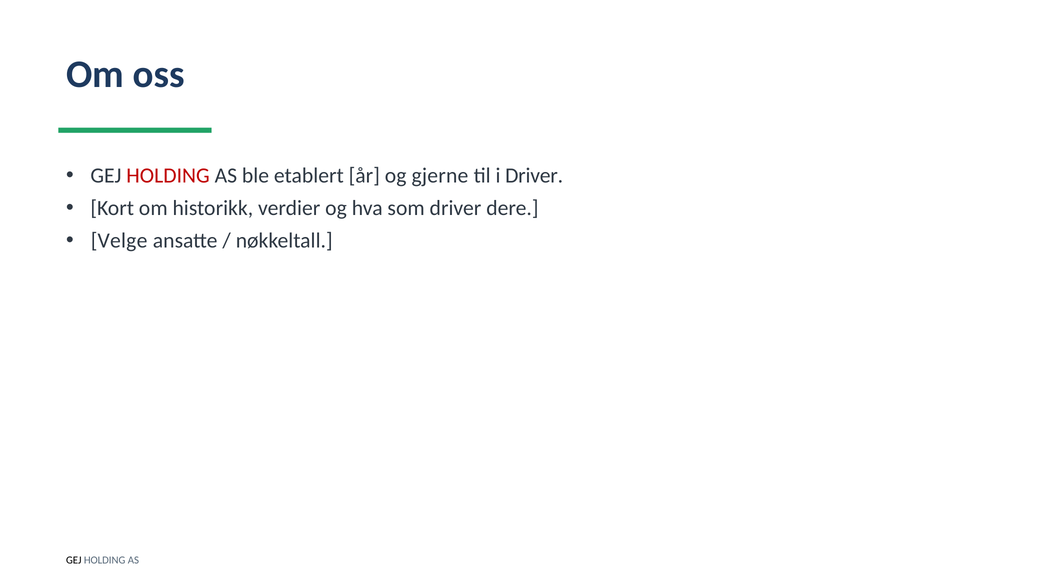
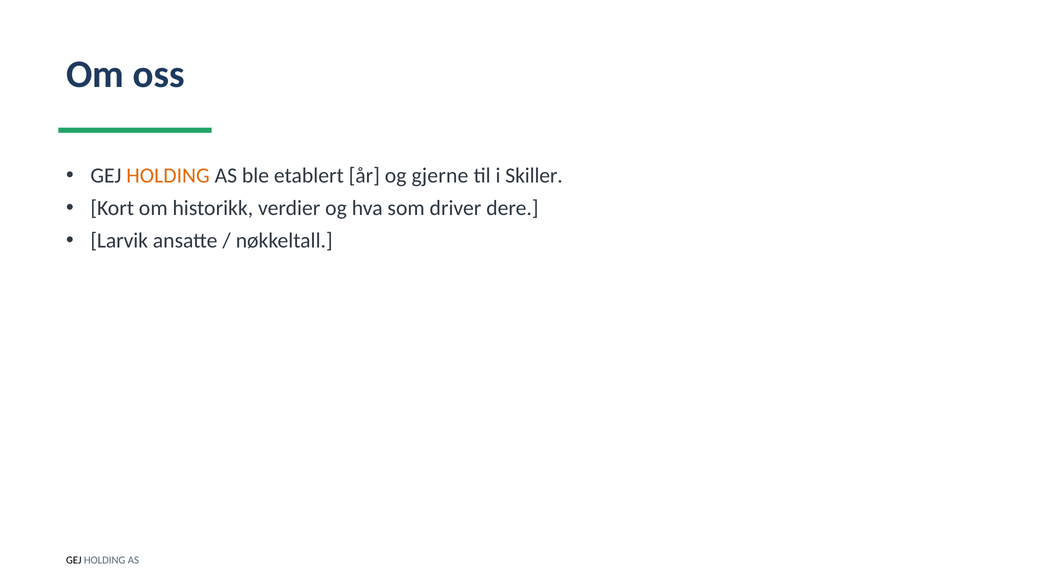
HOLDING at (168, 176) colour: red -> orange
i Driver: Driver -> Skiller
Velge: Velge -> Larvik
